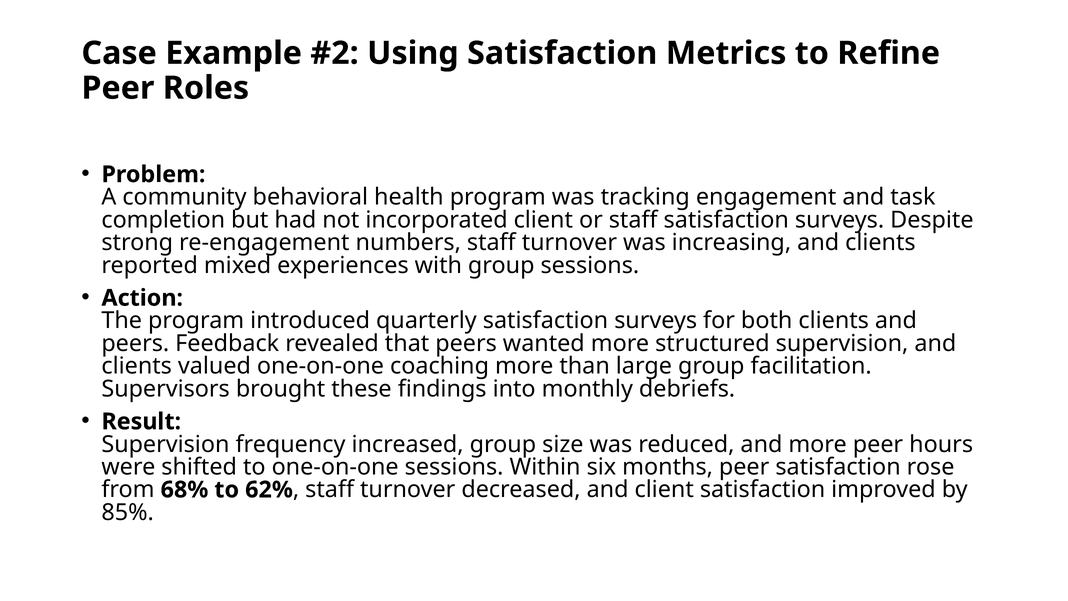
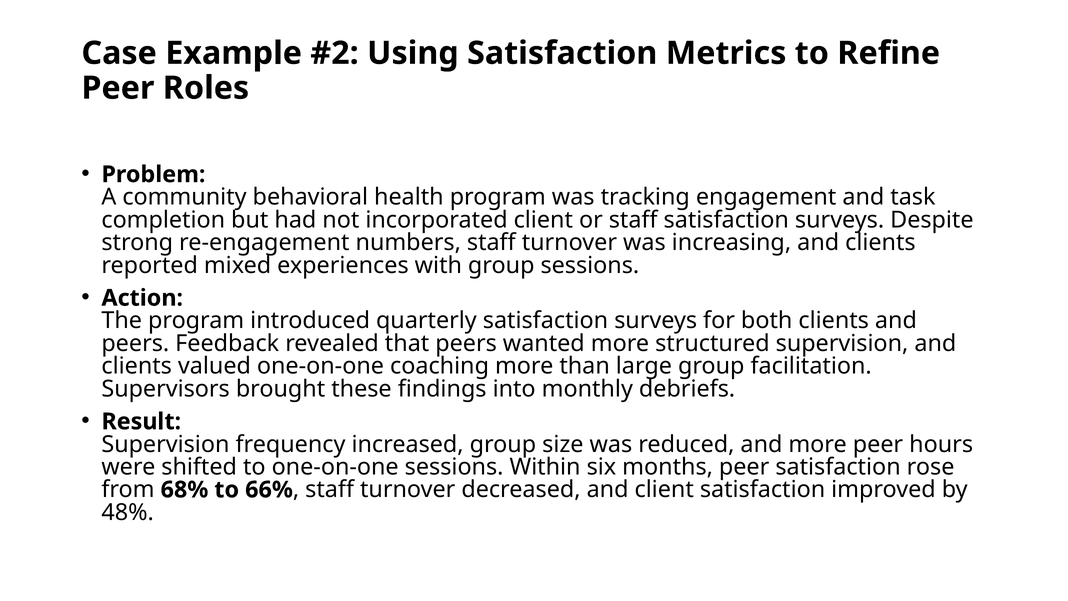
62%: 62% -> 66%
85%: 85% -> 48%
